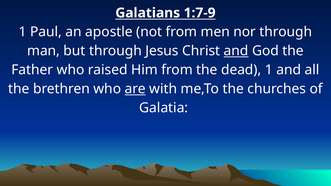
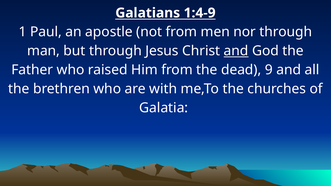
1:7-9: 1:7-9 -> 1:4-9
dead 1: 1 -> 9
are underline: present -> none
